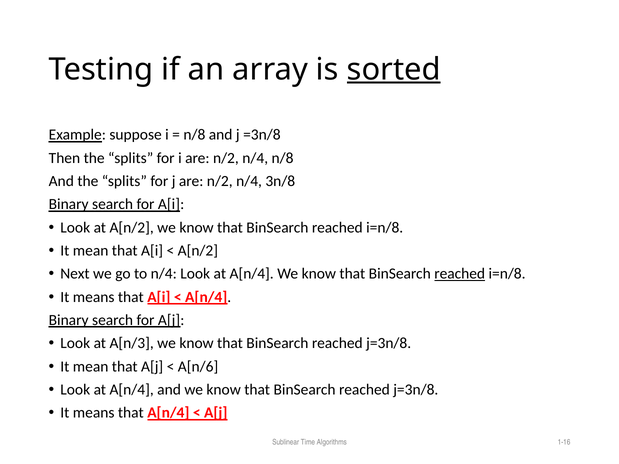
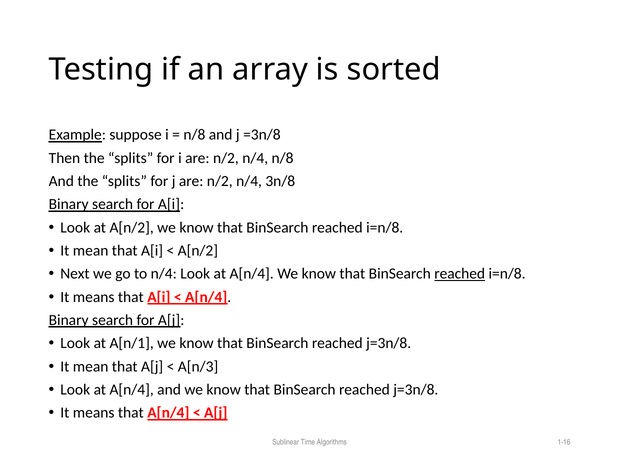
sorted underline: present -> none
A[n/3: A[n/3 -> A[n/1
A[n/6: A[n/6 -> A[n/3
